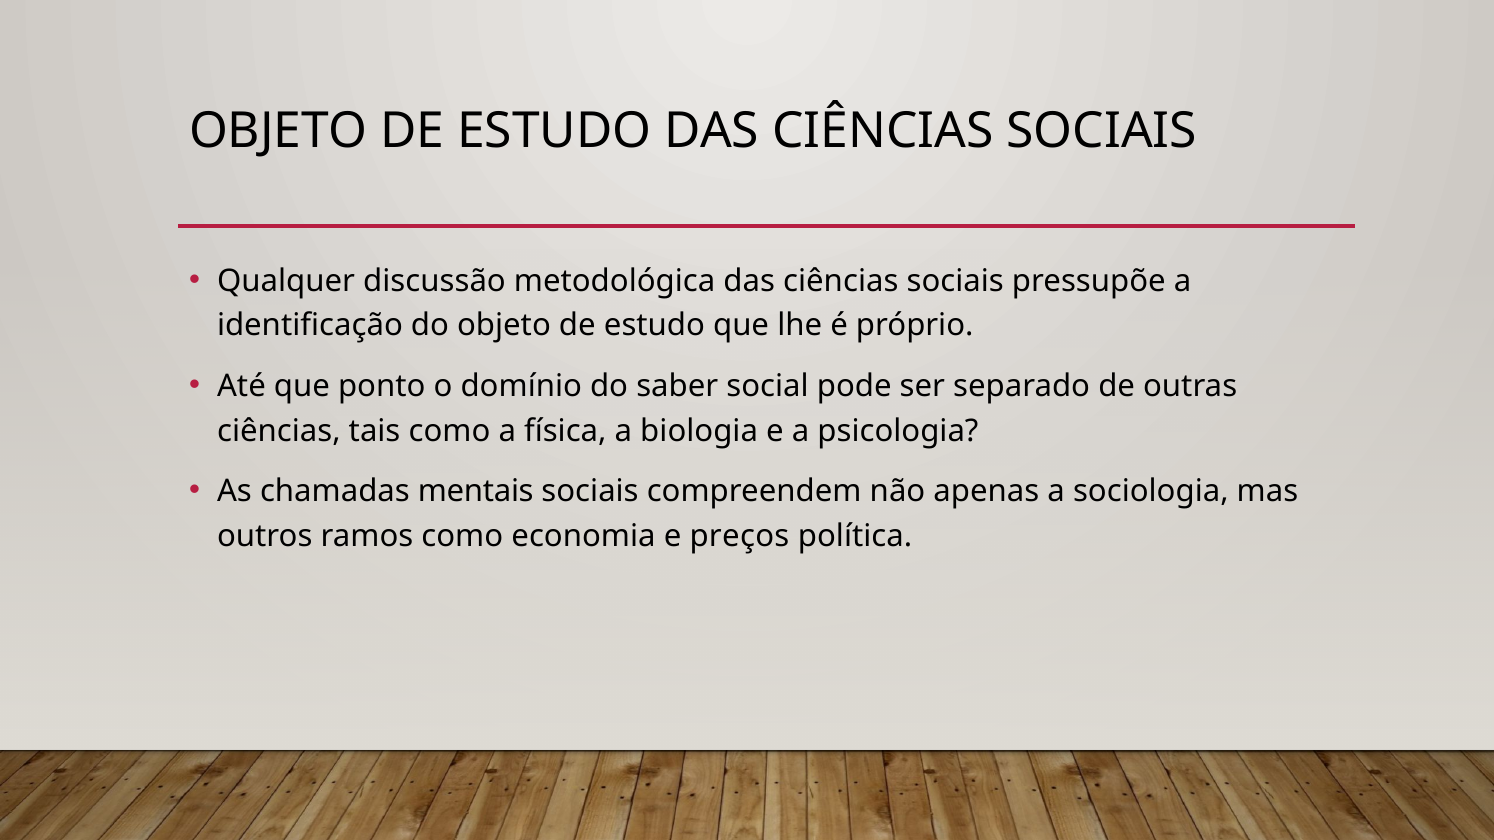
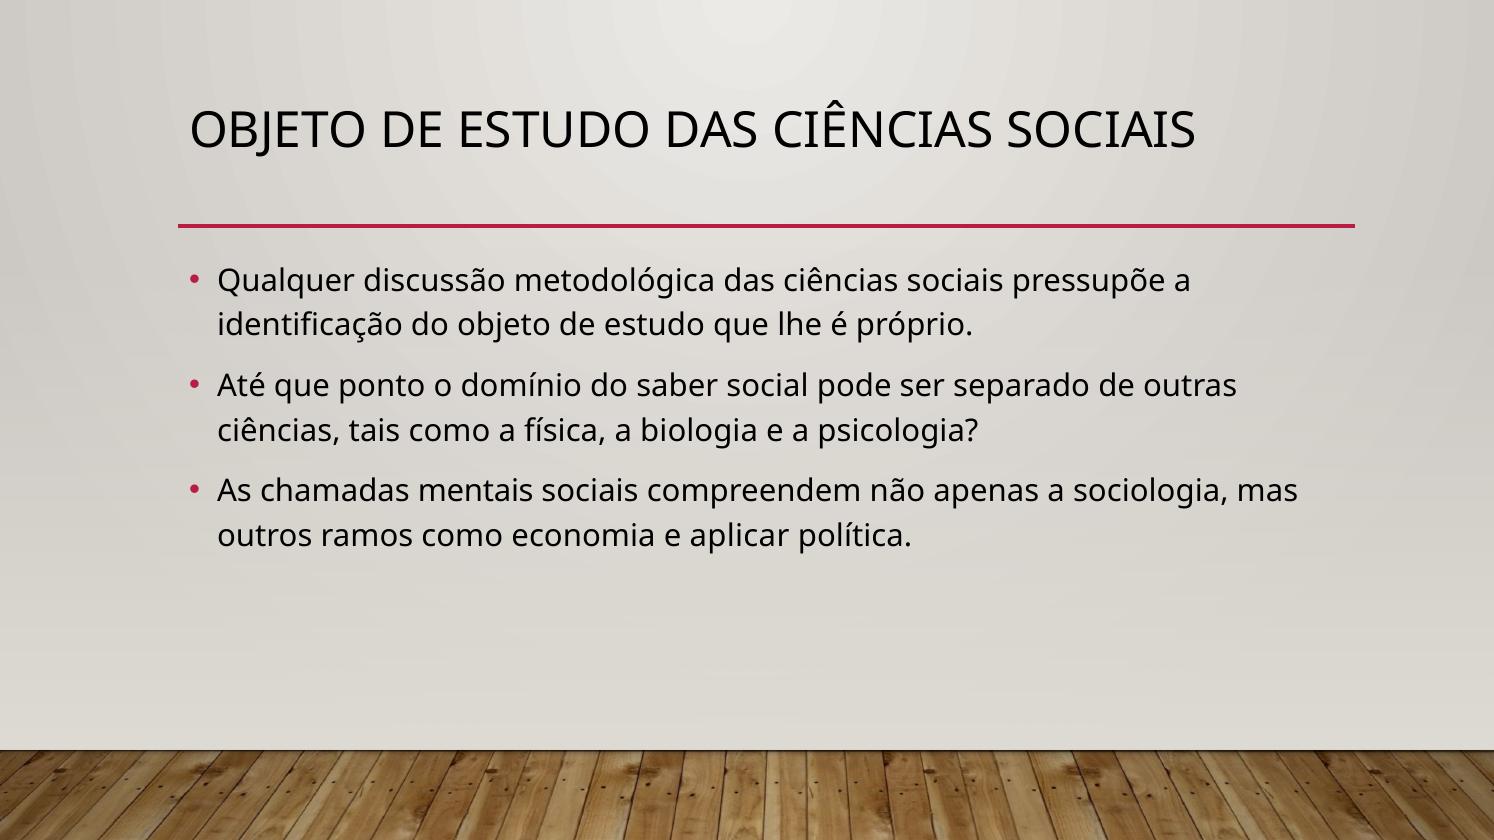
preços: preços -> aplicar
